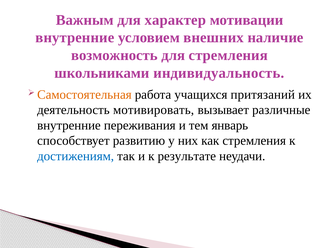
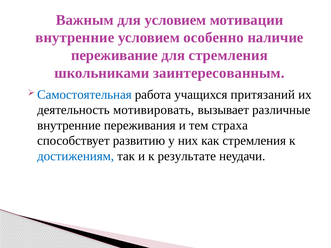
для характер: характер -> условием
внешних: внешних -> особенно
возможность: возможность -> переживание
индивидуальность: индивидуальность -> заинтересованным
Самостоятельная colour: orange -> blue
январь: январь -> страха
